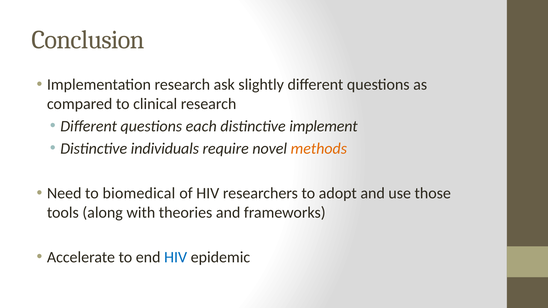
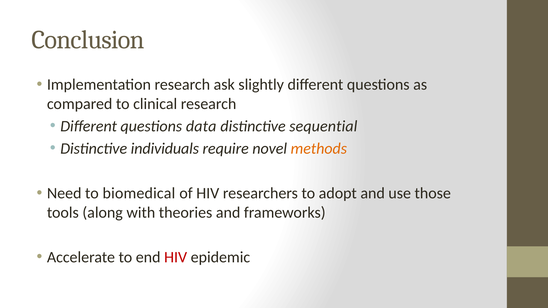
each: each -> data
implement: implement -> sequential
HIV at (176, 257) colour: blue -> red
